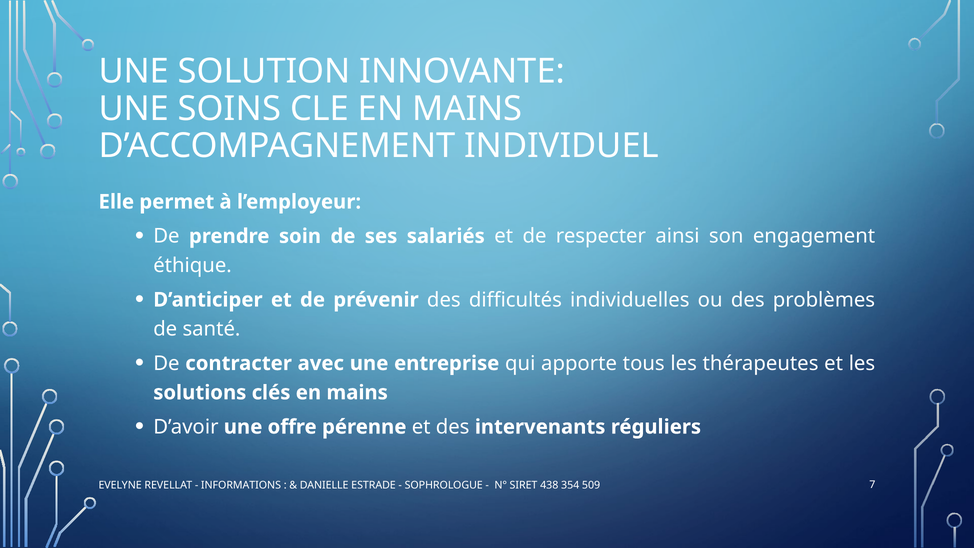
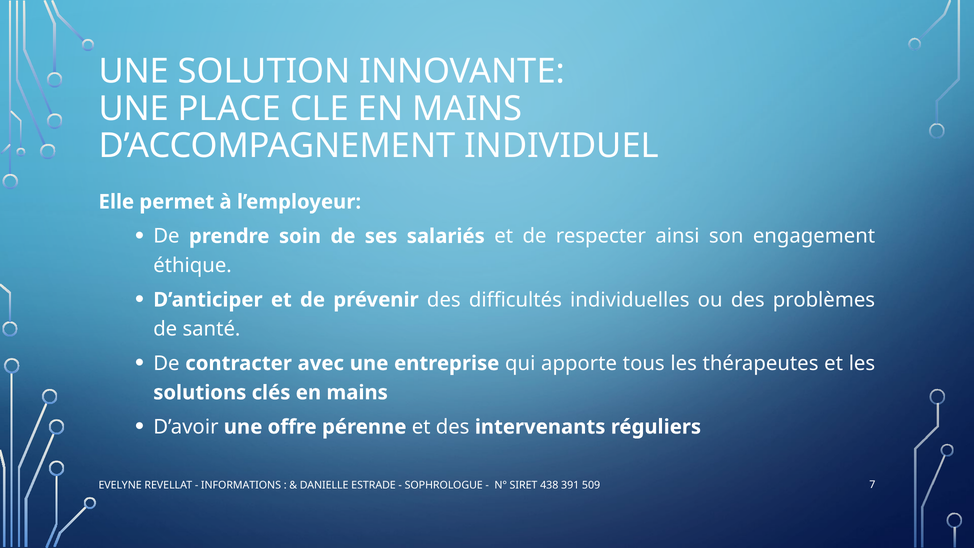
SOINS: SOINS -> PLACE
354: 354 -> 391
